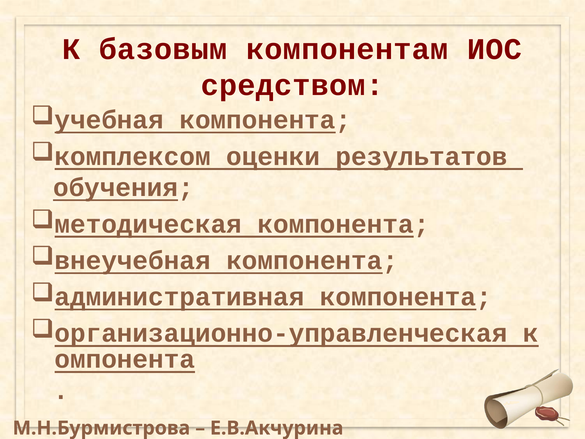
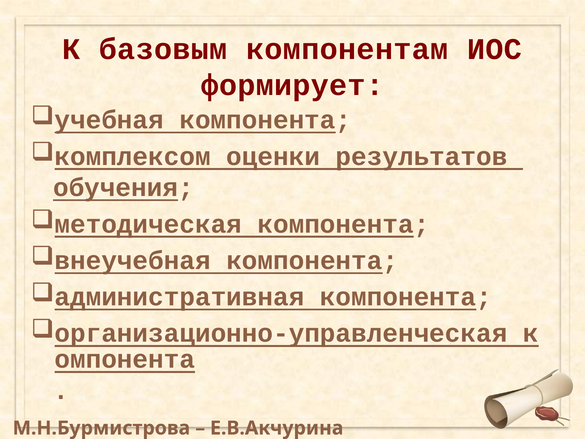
средством: средством -> формирует
